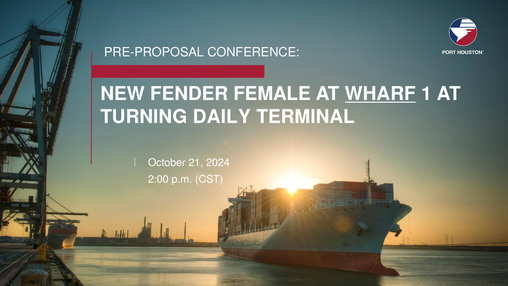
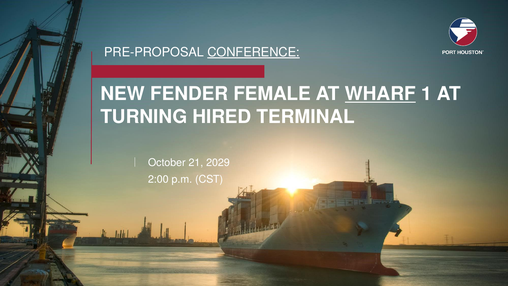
CONFERENCE underline: none -> present
DAILY: DAILY -> HIRED
2024: 2024 -> 2029
